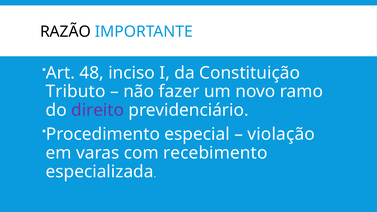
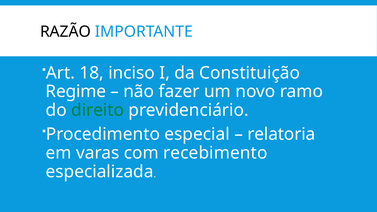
48: 48 -> 18
Tributo: Tributo -> Regime
direito colour: purple -> green
violação: violação -> relatoria
